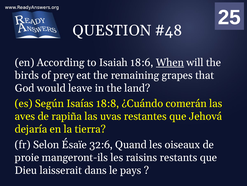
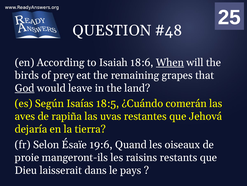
God underline: none -> present
18:8: 18:8 -> 18:5
32:6: 32:6 -> 19:6
